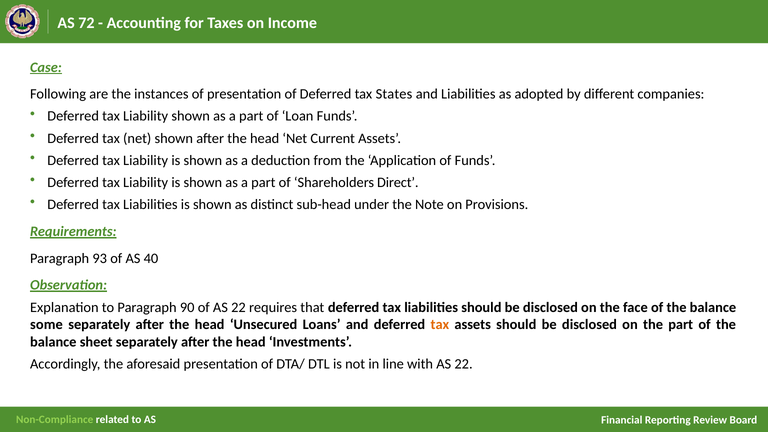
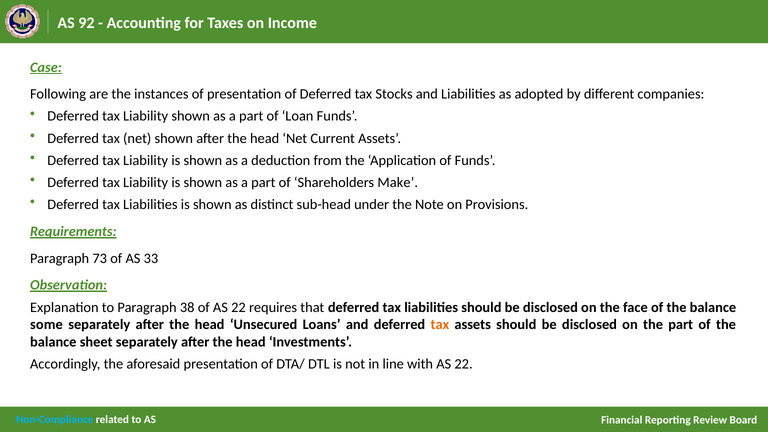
72: 72 -> 92
States: States -> Stocks
Direct: Direct -> Make
93: 93 -> 73
40: 40 -> 33
90: 90 -> 38
Non-Compliance colour: light green -> light blue
